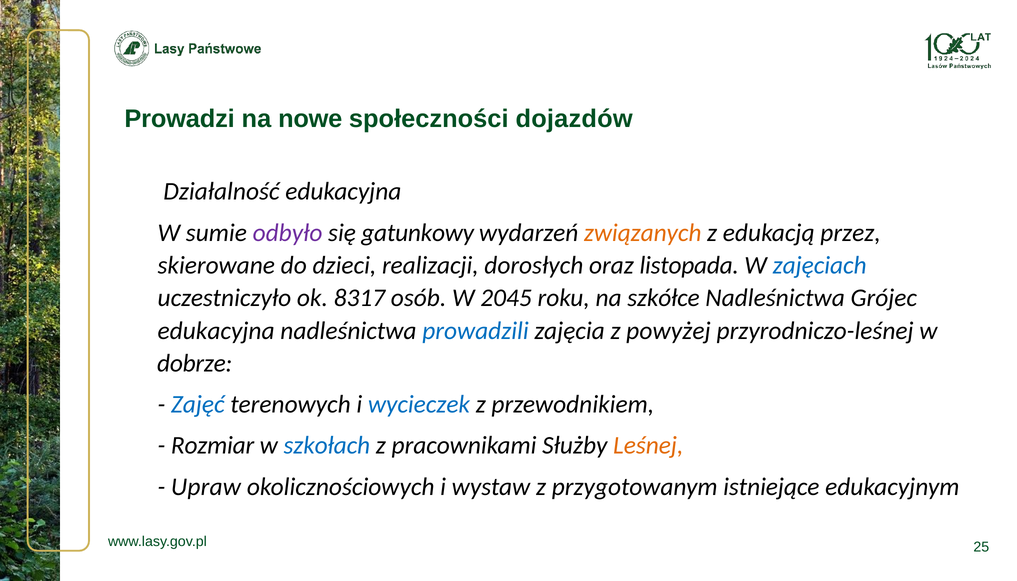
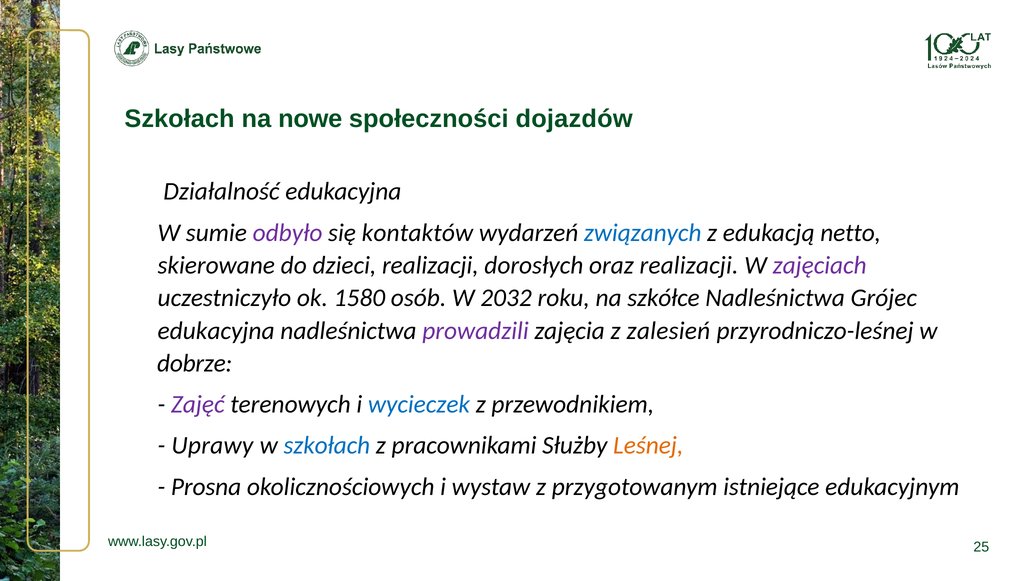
Prowadzi at (180, 119): Prowadzi -> Szkołach
gatunkowy: gatunkowy -> kontaktów
związanych colour: orange -> blue
przez: przez -> netto
oraz listopada: listopada -> realizacji
zajęciach colour: blue -> purple
8317: 8317 -> 1580
2045: 2045 -> 2032
prowadzili colour: blue -> purple
powyżej: powyżej -> zalesień
Zajęć colour: blue -> purple
Rozmiar: Rozmiar -> Uprawy
Upraw: Upraw -> Prosna
